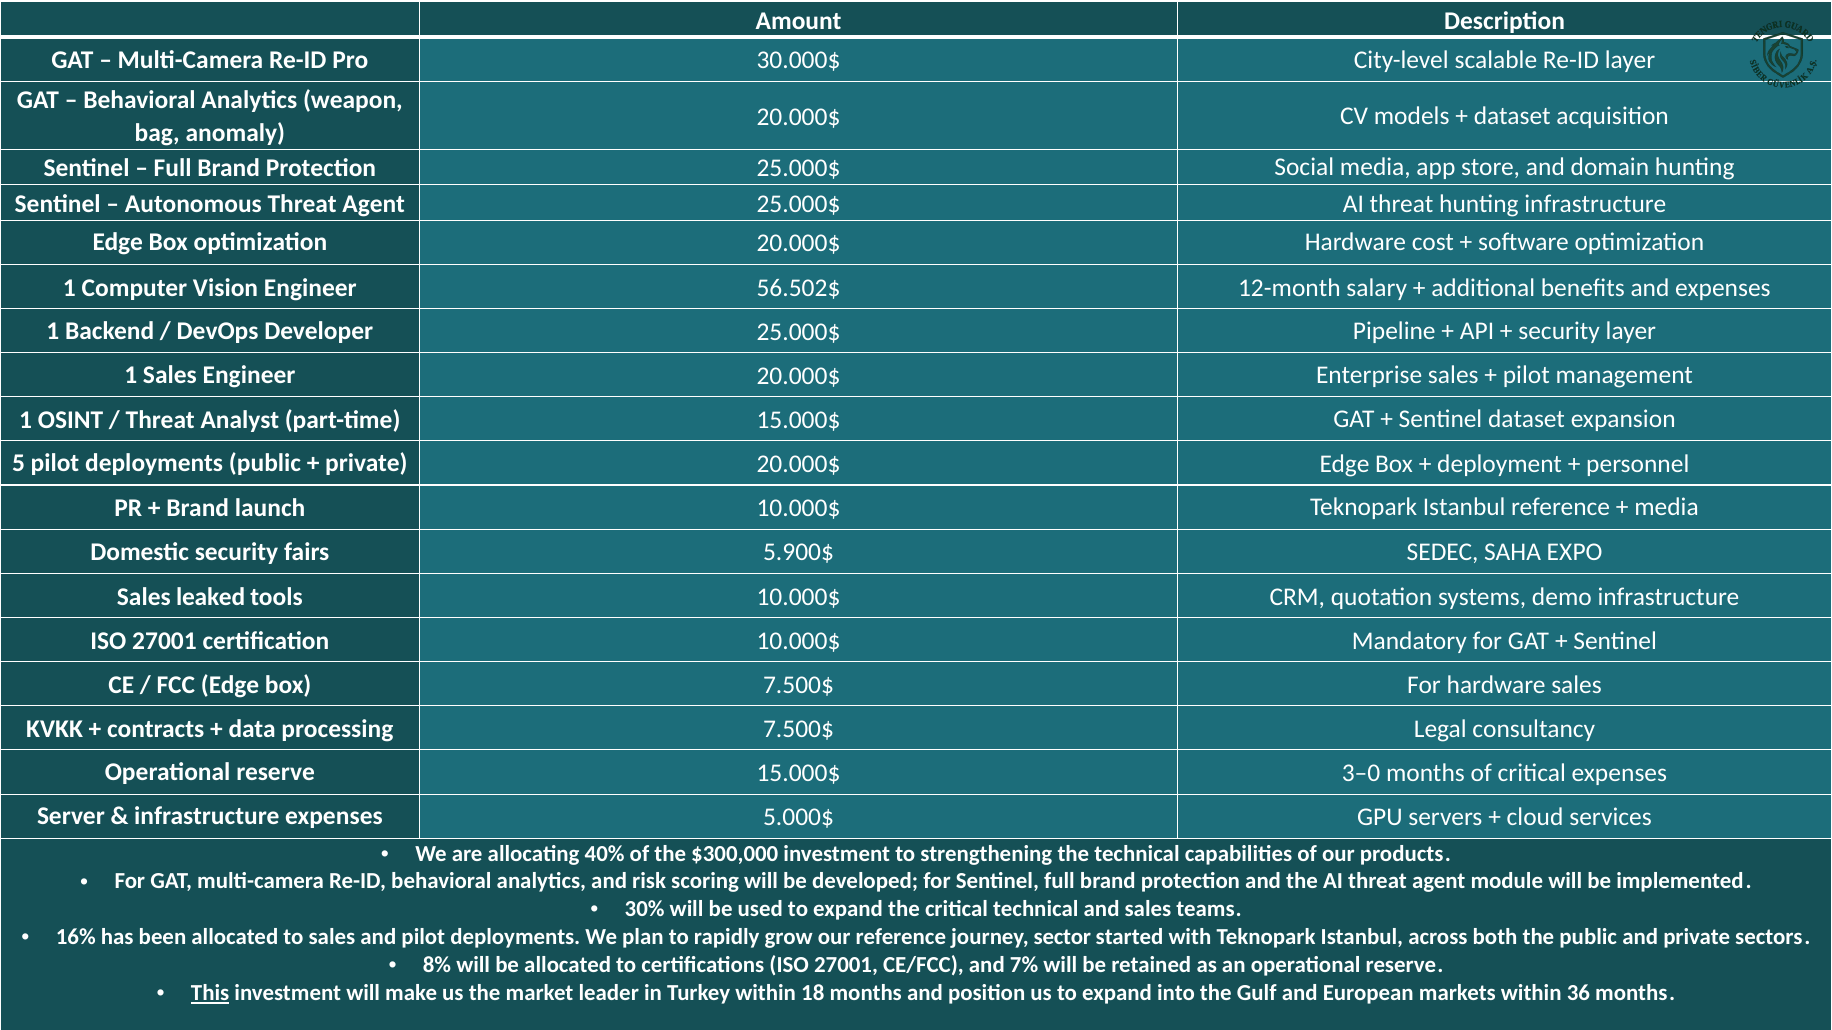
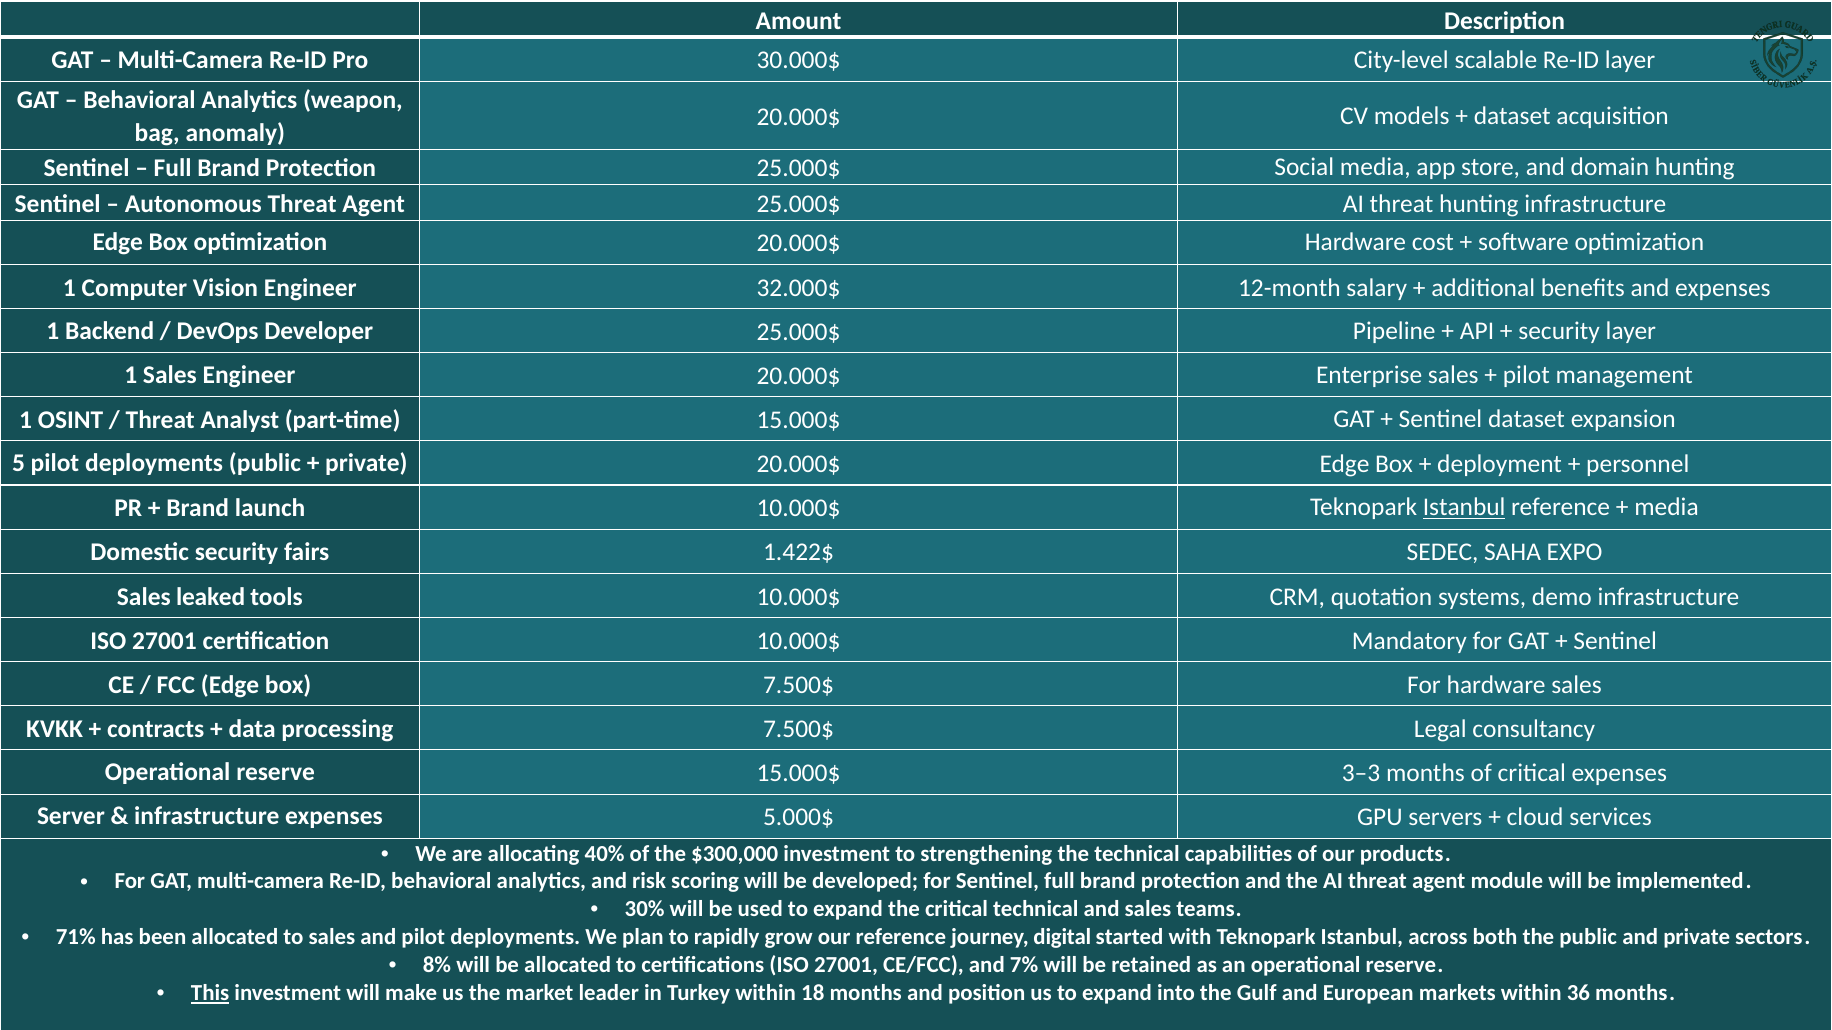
56.502$: 56.502$ -> 32.000$
Istanbul at (1464, 508) underline: none -> present
5.900$: 5.900$ -> 1.422$
3–0: 3–0 -> 3–3
16%: 16% -> 71%
sector: sector -> digital
